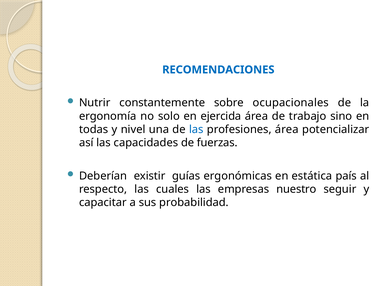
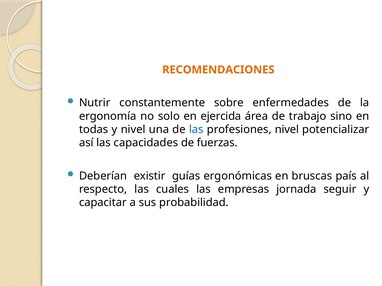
RECOMENDACIONES colour: blue -> orange
ocupacionales: ocupacionales -> enfermedades
profesiones área: área -> nivel
estática: estática -> bruscas
nuestro: nuestro -> jornada
